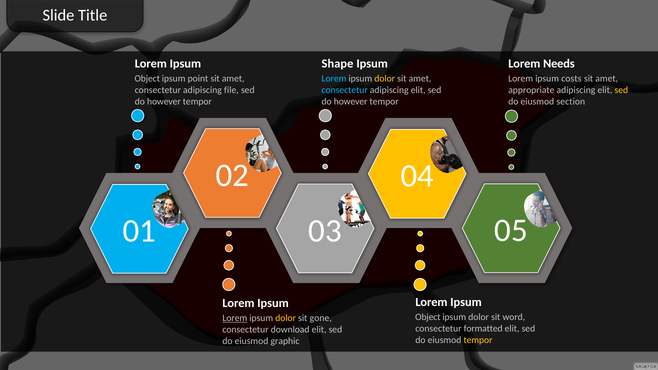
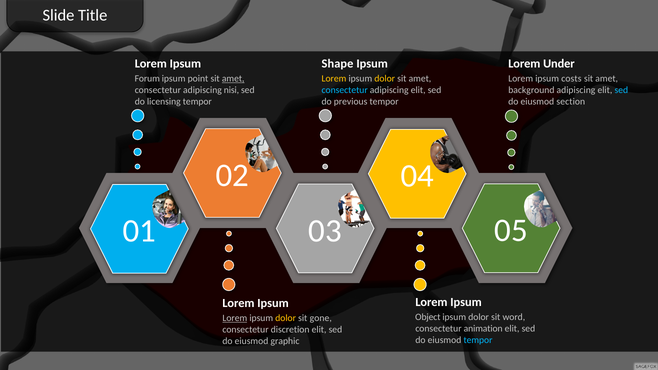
Needs: Needs -> Under
Object at (147, 79): Object -> Forum
amet at (233, 79) underline: none -> present
Lorem at (334, 79) colour: light blue -> yellow
file: file -> nisi
appropriate: appropriate -> background
sed at (621, 90) colour: yellow -> light blue
however at (164, 102): however -> licensing
however at (351, 102): however -> previous
formatted: formatted -> animation
download: download -> discretion
tempor at (478, 340) colour: yellow -> light blue
